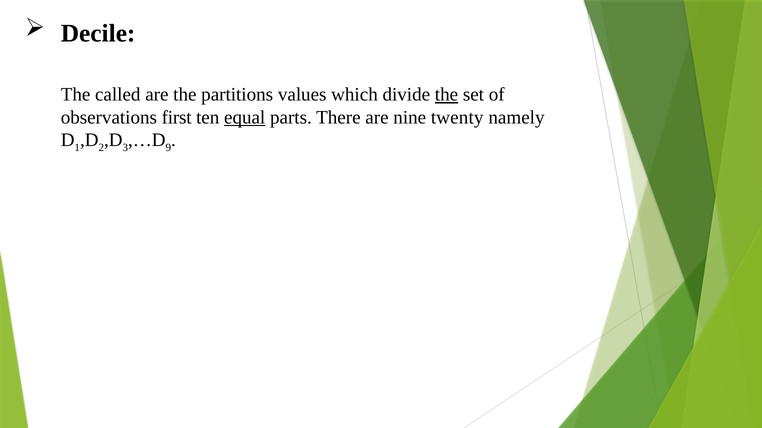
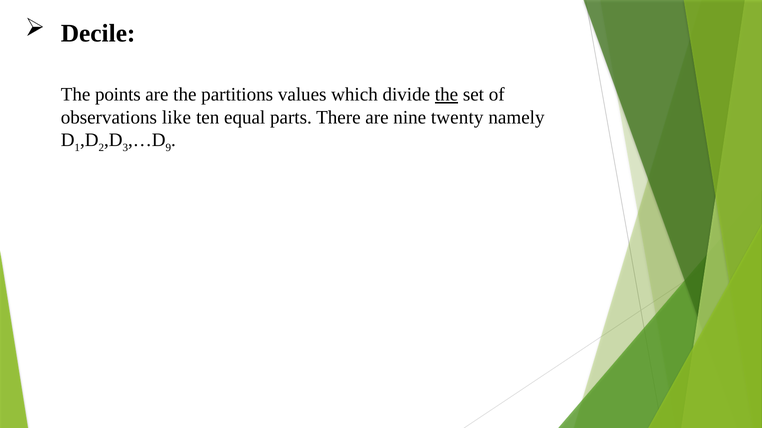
called: called -> points
first: first -> like
equal underline: present -> none
